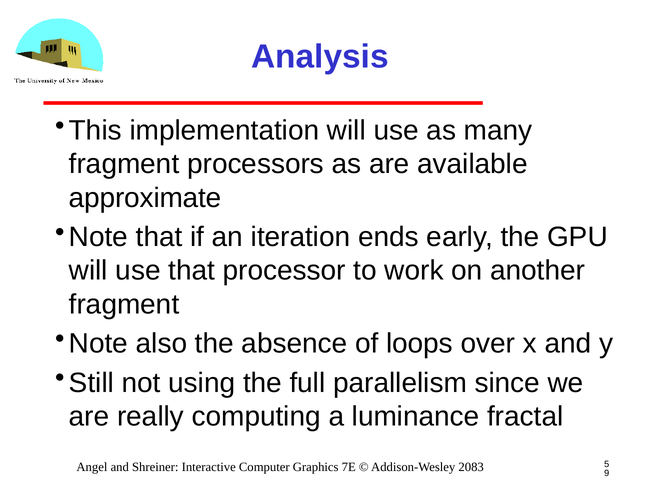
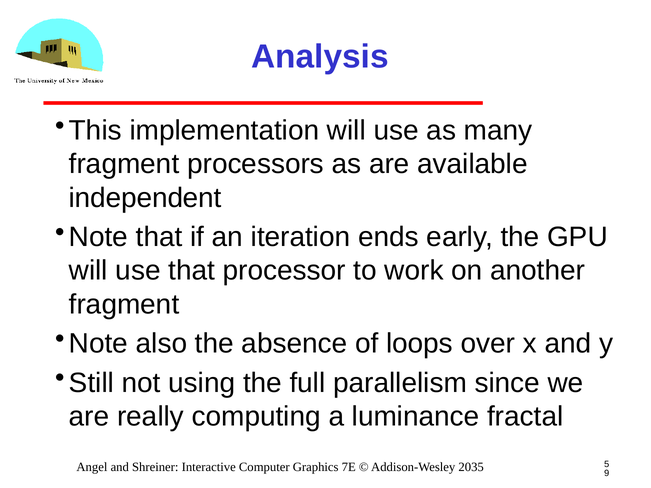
approximate: approximate -> independent
2083: 2083 -> 2035
